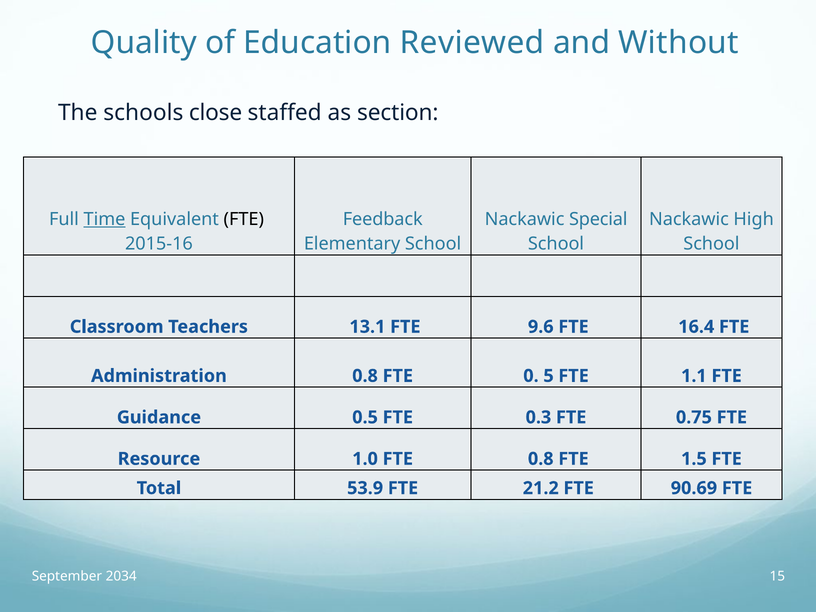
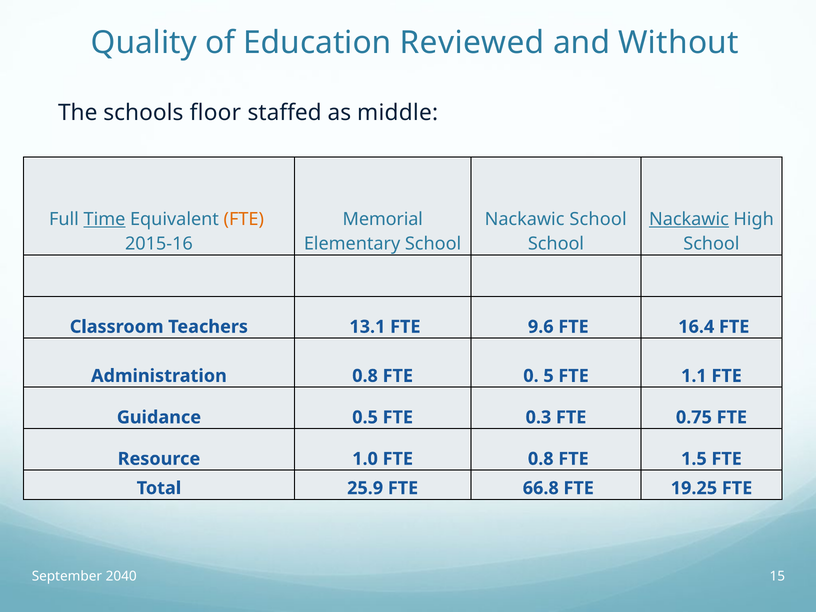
close: close -> floor
section: section -> middle
FTE at (244, 219) colour: black -> orange
Feedback: Feedback -> Memorial
Nackawic Special: Special -> School
Nackawic at (689, 219) underline: none -> present
53.9: 53.9 -> 25.9
21.2: 21.2 -> 66.8
90.69: 90.69 -> 19.25
2034: 2034 -> 2040
